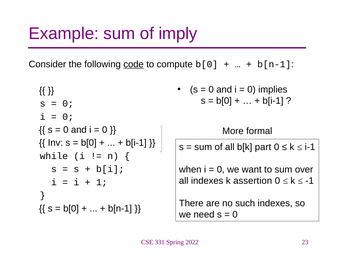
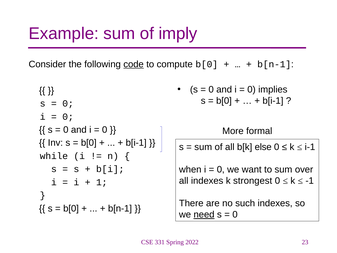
part: part -> else
assertion: assertion -> strongest
need underline: none -> present
